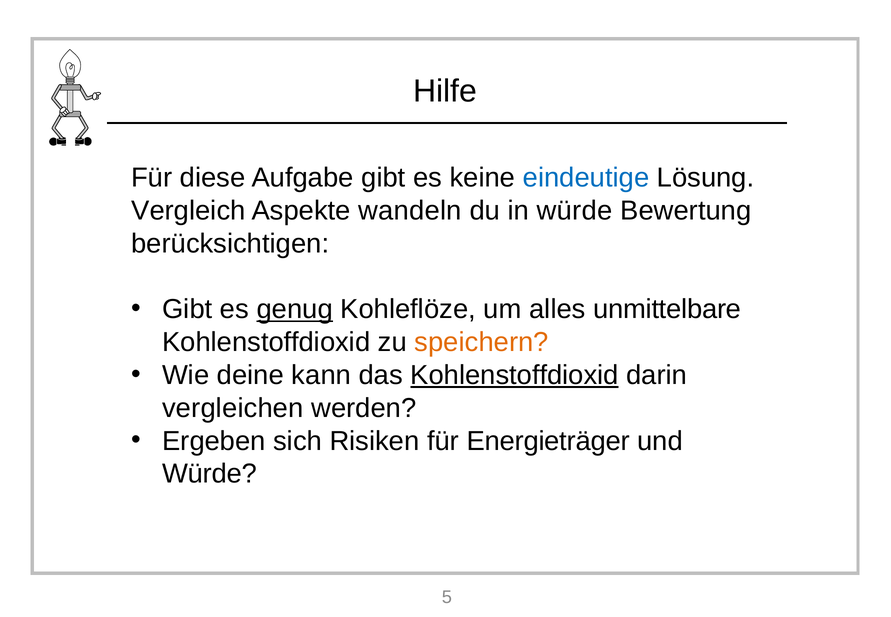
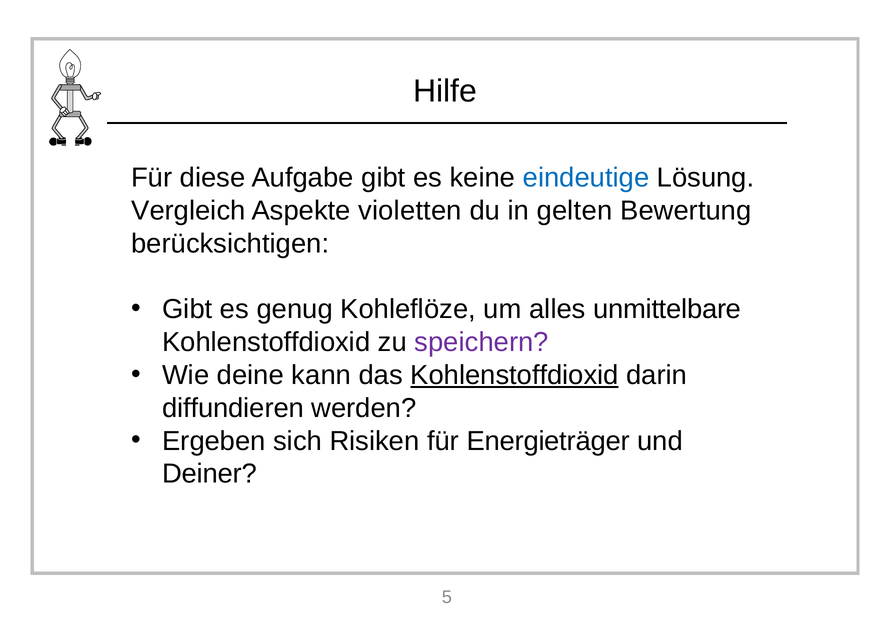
wandeln: wandeln -> violetten
in würde: würde -> gelten
genug underline: present -> none
speichern colour: orange -> purple
vergleichen: vergleichen -> diffundieren
Würde at (209, 474): Würde -> Deiner
